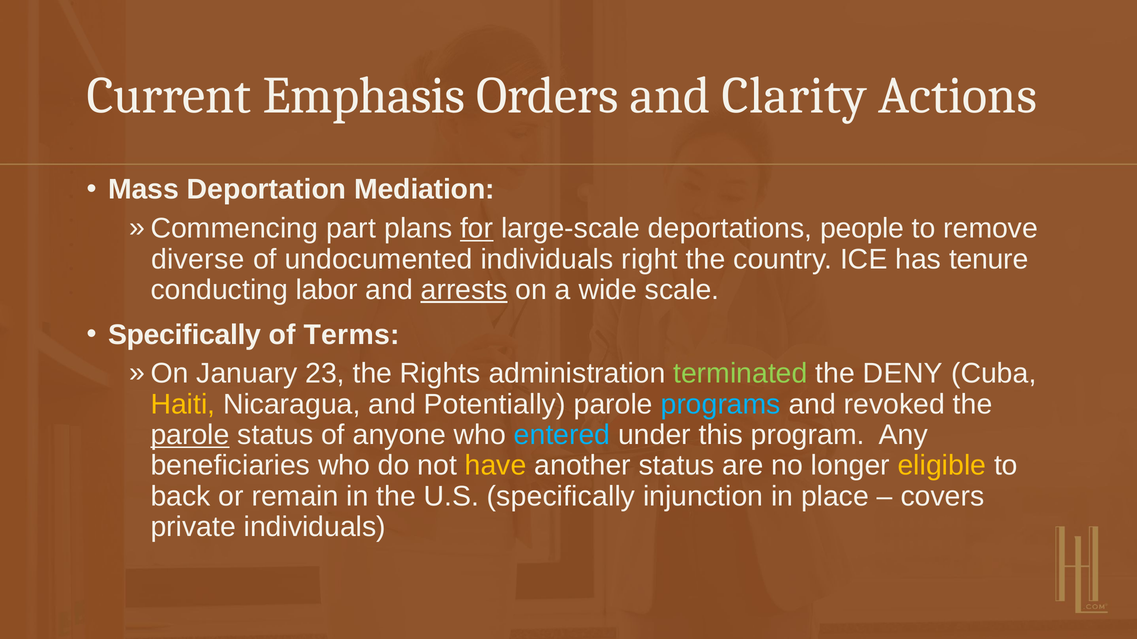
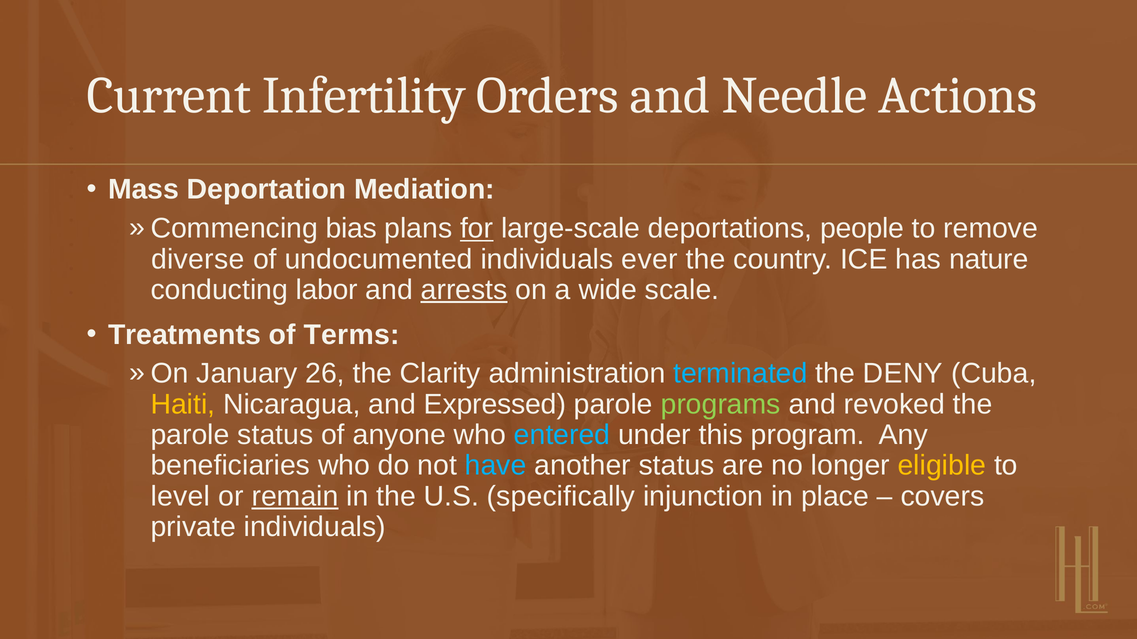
Emphasis: Emphasis -> Infertility
Clarity: Clarity -> Needle
part: part -> bias
right: right -> ever
tenure: tenure -> nature
Specifically at (185, 335): Specifically -> Treatments
23: 23 -> 26
Rights: Rights -> Clarity
terminated colour: light green -> light blue
Potentially: Potentially -> Expressed
programs colour: light blue -> light green
parole at (190, 435) underline: present -> none
have colour: yellow -> light blue
back: back -> level
remain underline: none -> present
